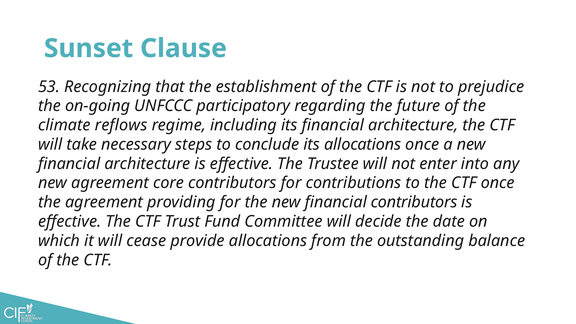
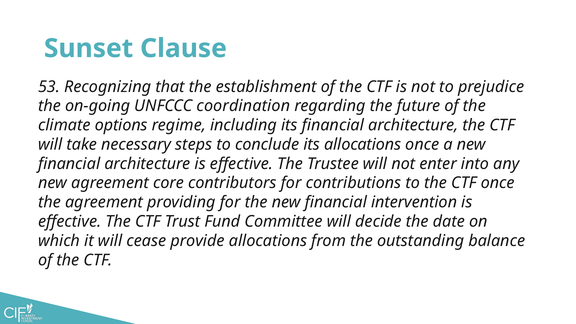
participatory: participatory -> coordination
reflows: reflows -> options
financial contributors: contributors -> intervention
